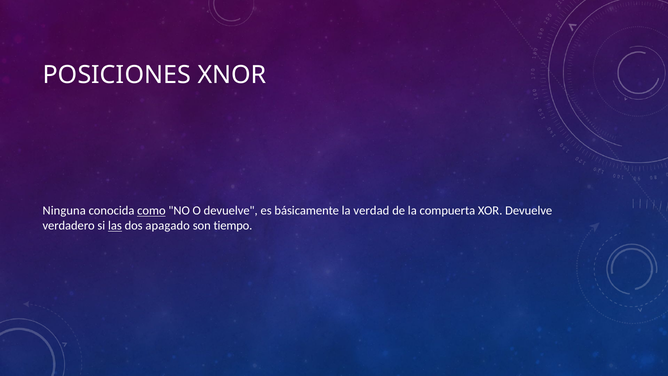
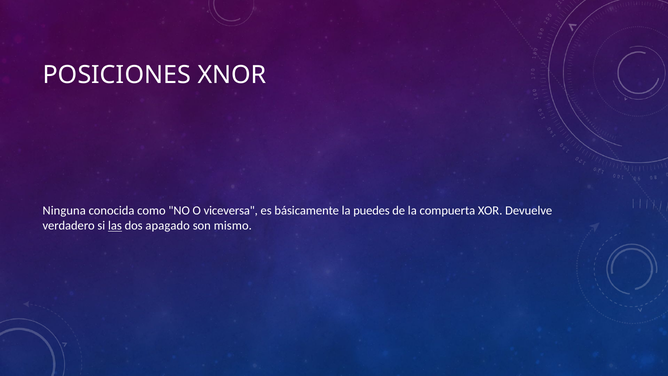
como underline: present -> none
O devuelve: devuelve -> viceversa
verdad: verdad -> puedes
tiempo: tiempo -> mismo
